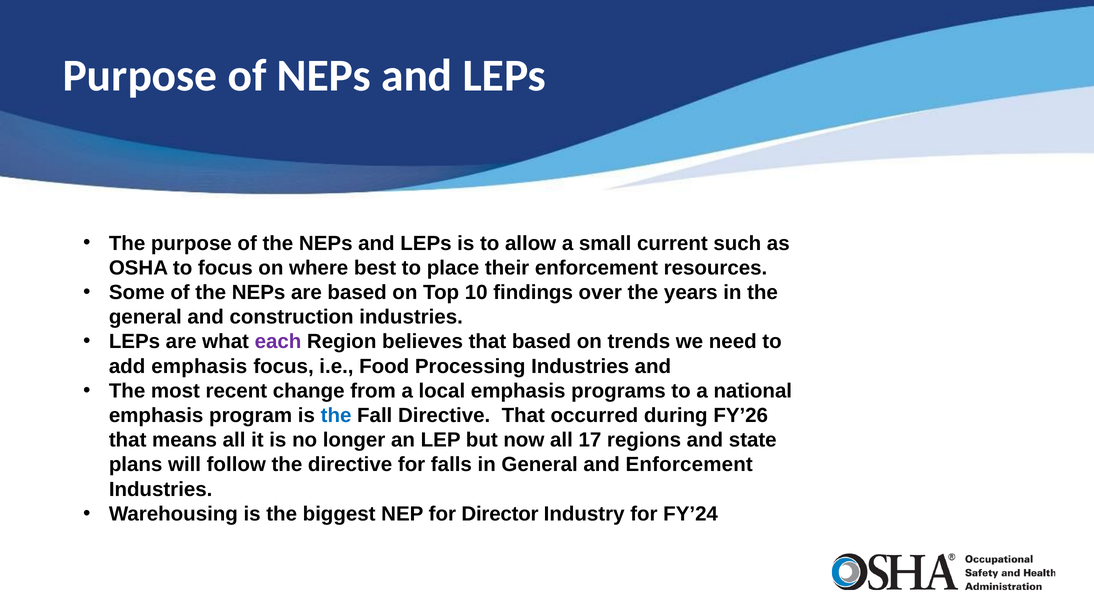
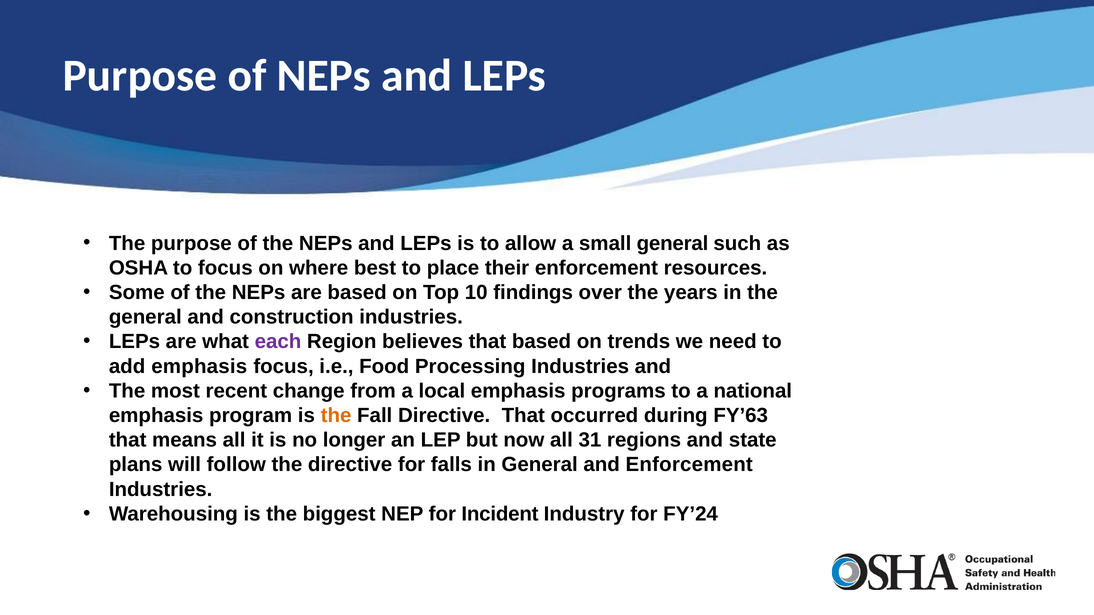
small current: current -> general
the at (336, 416) colour: blue -> orange
FY’26: FY’26 -> FY’63
17: 17 -> 31
Director: Director -> Incident
